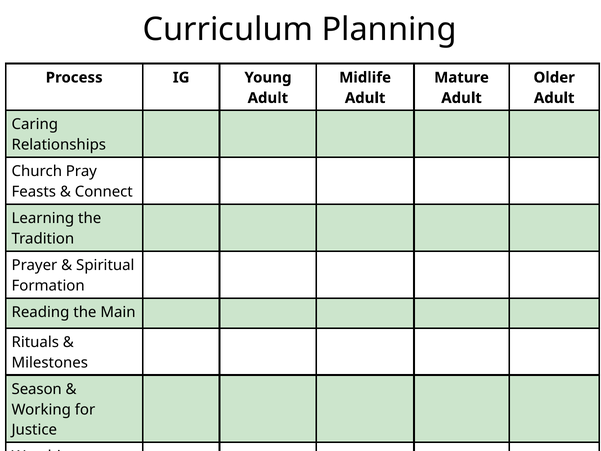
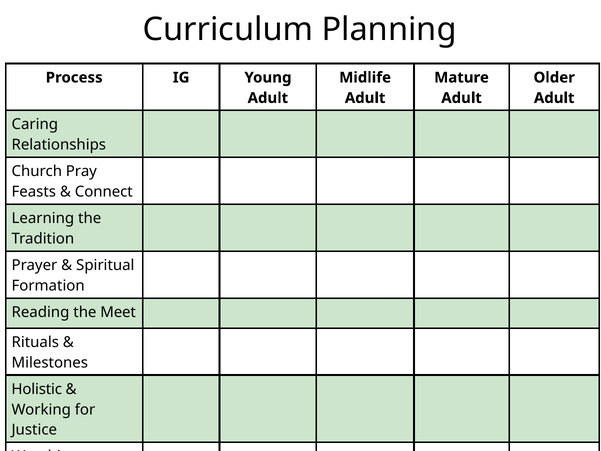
Main: Main -> Meet
Season: Season -> Holistic
